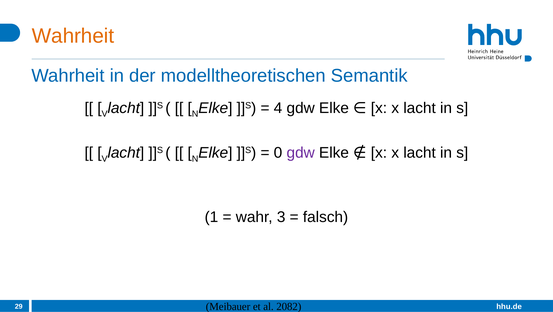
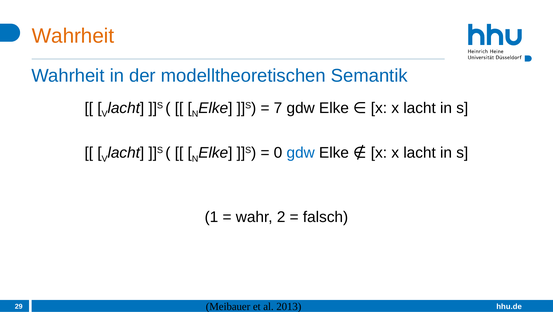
4: 4 -> 7
gdw at (301, 153) colour: purple -> blue
3: 3 -> 2
2082: 2082 -> 2013
